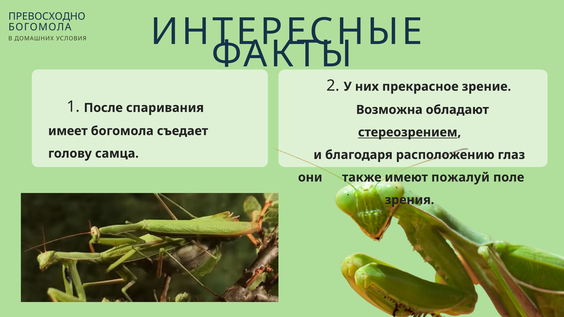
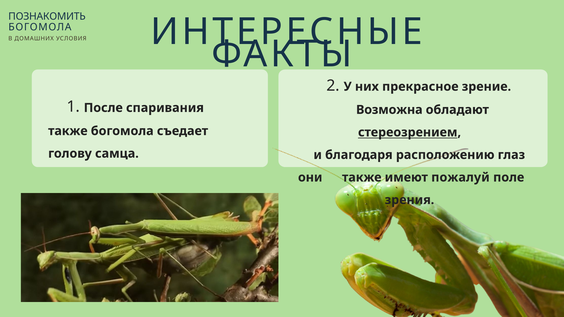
ПРЕВОСХОДНО: ПРЕВОСХОДНО -> ПОЗНАКОМИТЬ
имеет at (68, 131): имеет -> также
